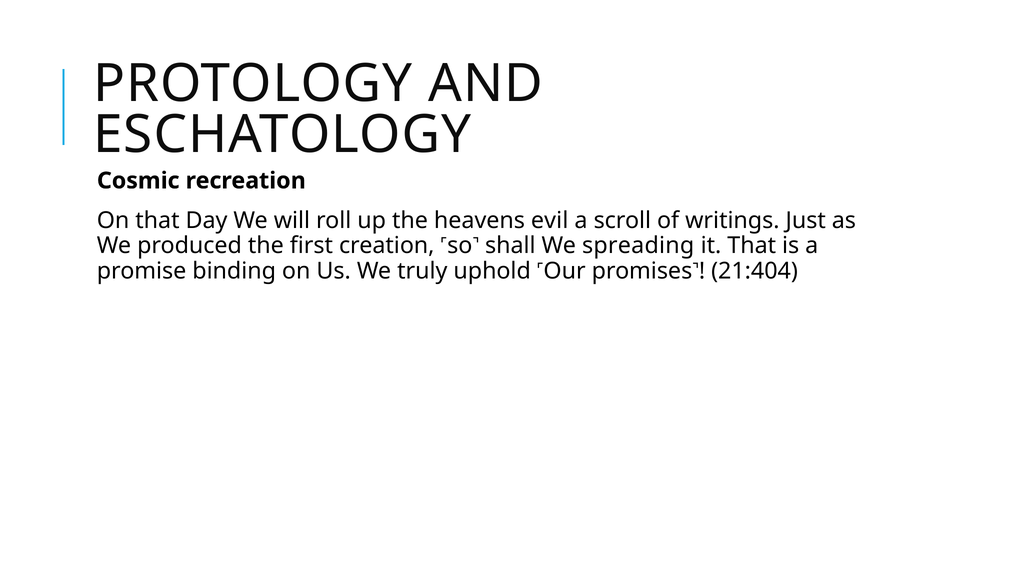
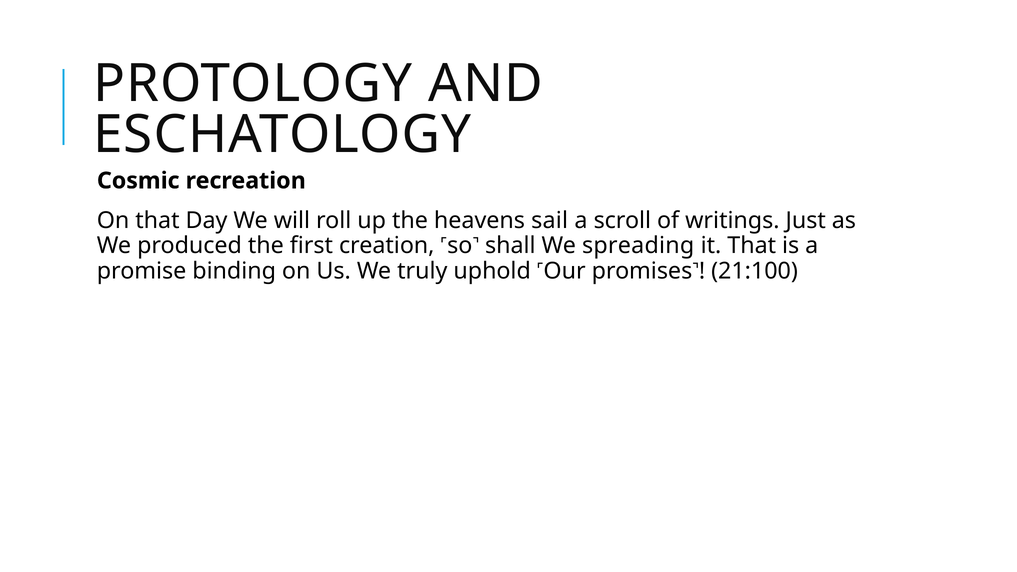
evil: evil -> sail
21:404: 21:404 -> 21:100
